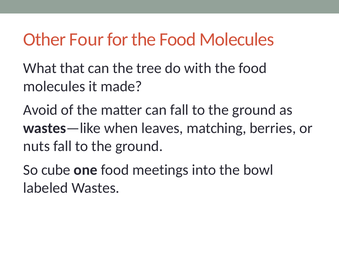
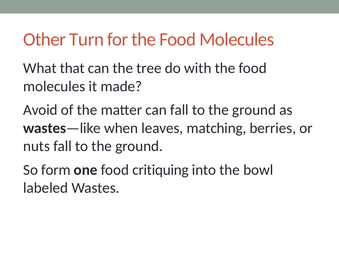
Four: Four -> Turn
cube: cube -> form
meetings: meetings -> critiquing
